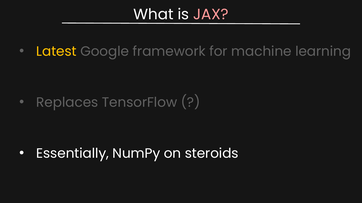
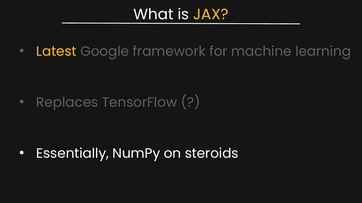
JAX colour: pink -> yellow
